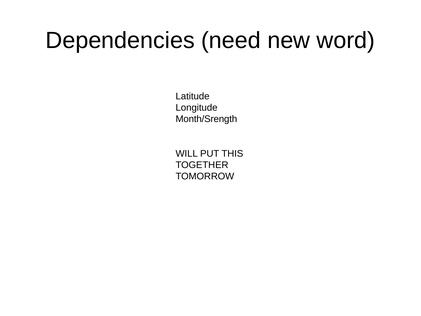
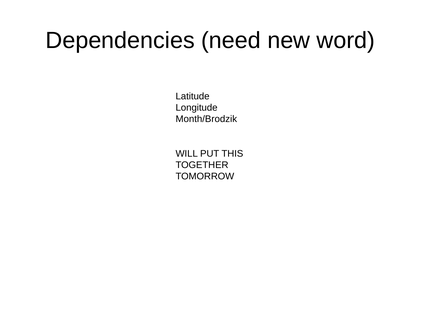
Month/Srength: Month/Srength -> Month/Brodzik
